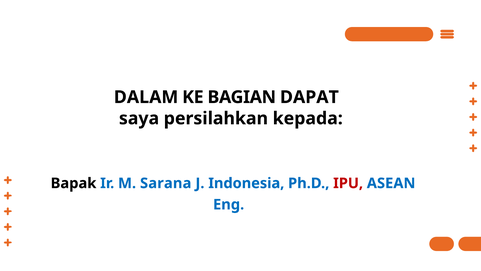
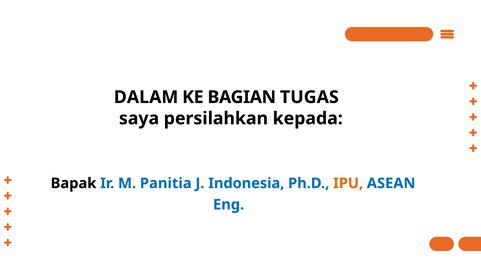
DAPAT: DAPAT -> TUGAS
Sarana: Sarana -> Panitia
IPU colour: red -> orange
